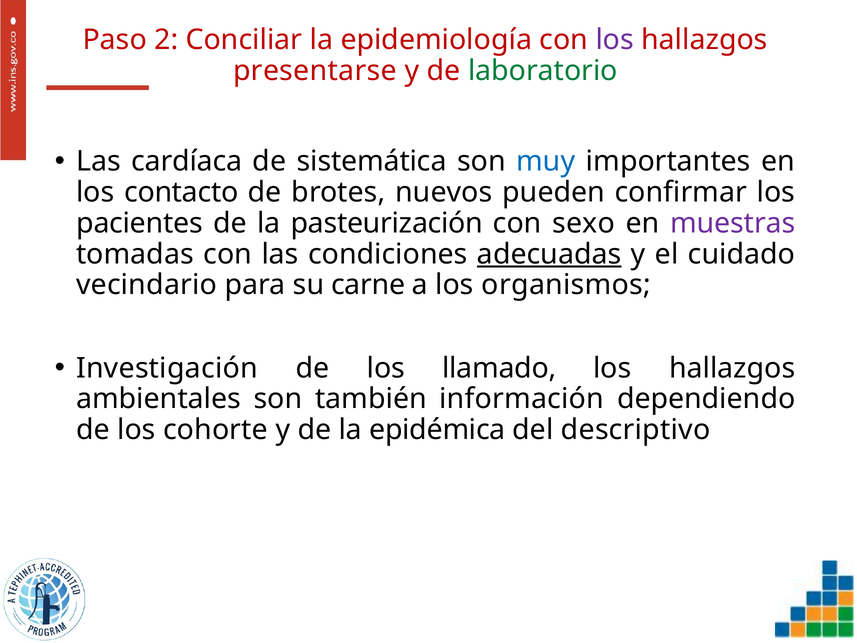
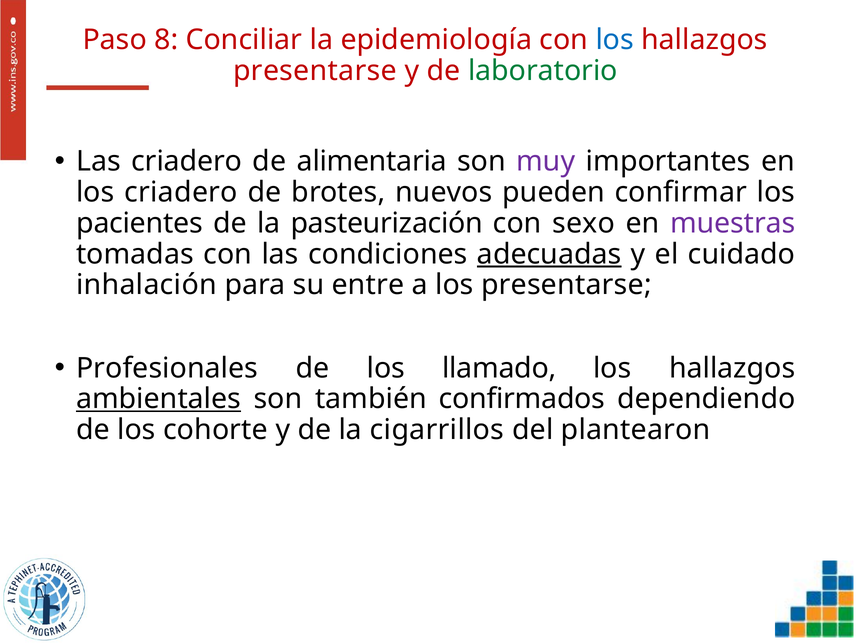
2: 2 -> 8
los at (615, 40) colour: purple -> blue
Las cardíaca: cardíaca -> criadero
sistemática: sistemática -> alimentaria
muy colour: blue -> purple
los contacto: contacto -> criadero
vecindario: vecindario -> inhalación
carne: carne -> entre
los organismos: organismos -> presentarse
Investigación: Investigación -> Profesionales
ambientales underline: none -> present
información: información -> confirmados
epidémica: epidémica -> cigarrillos
descriptivo: descriptivo -> plantearon
